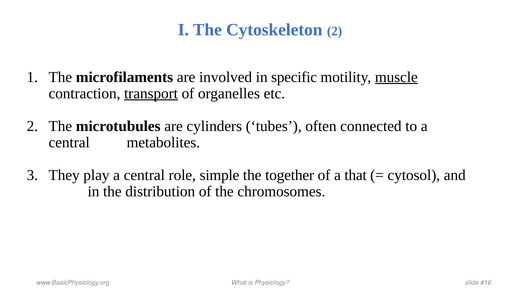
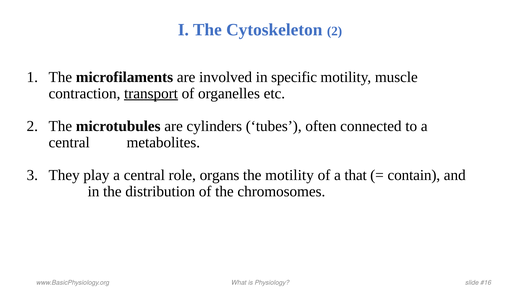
muscle underline: present -> none
simple: simple -> organs
the together: together -> motility
cytosol: cytosol -> contain
